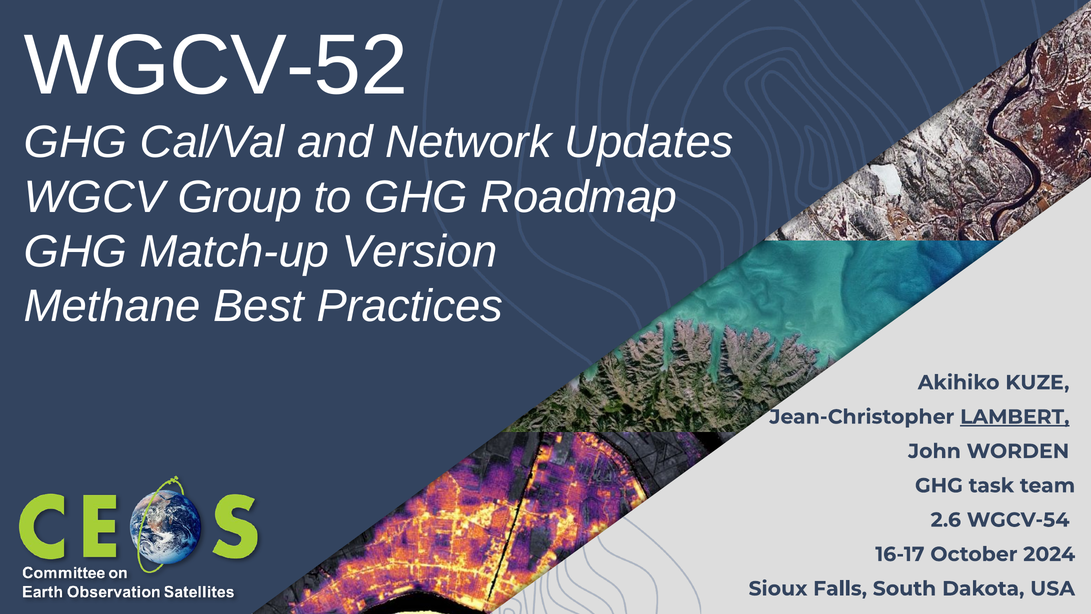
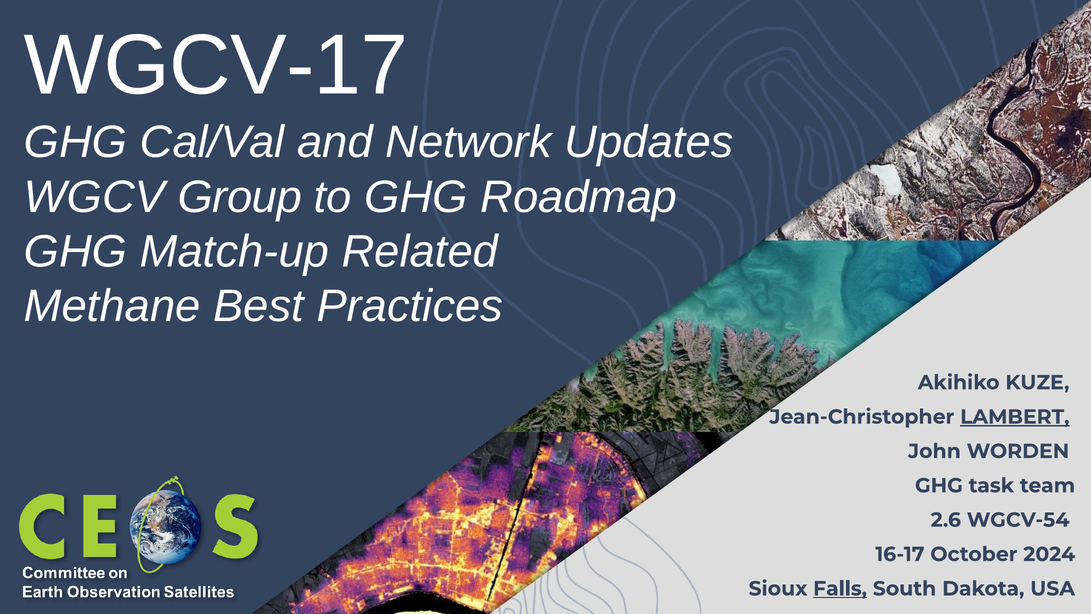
WGCV-52: WGCV-52 -> WGCV-17
Version: Version -> Related
Falls underline: none -> present
